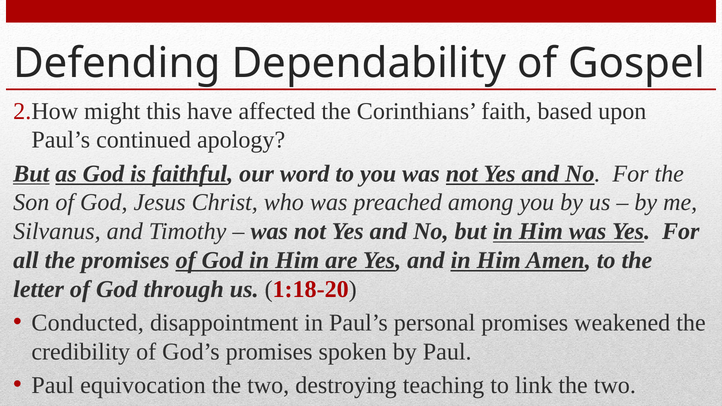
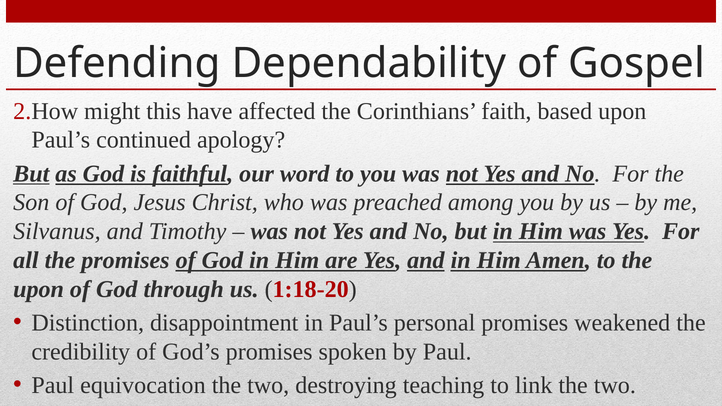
and at (426, 260) underline: none -> present
letter at (39, 289): letter -> upon
Conducted: Conducted -> Distinction
